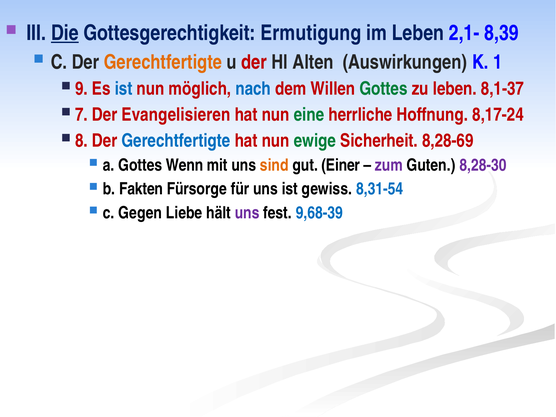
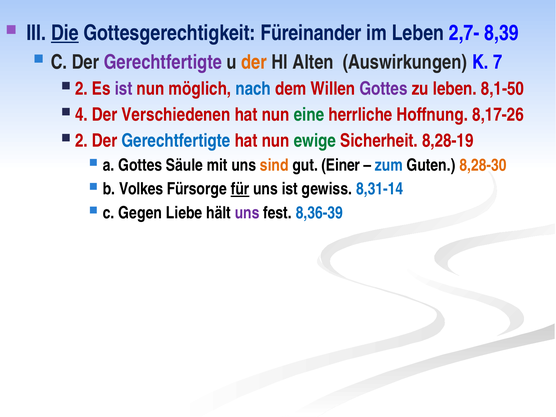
Ermutigung: Ermutigung -> Füreinander
2,1-: 2,1- -> 2,7-
Gerechtfertigte at (163, 62) colour: orange -> purple
der at (254, 62) colour: red -> orange
1: 1 -> 7
9 at (81, 89): 9 -> 2
ist at (124, 89) colour: blue -> purple
Gottes at (384, 89) colour: green -> purple
8,1-37: 8,1-37 -> 8,1-50
7: 7 -> 4
Evangelisieren: Evangelisieren -> Verschiedenen
8,17-24: 8,17-24 -> 8,17-26
8 at (81, 141): 8 -> 2
8,28-69: 8,28-69 -> 8,28-19
Wenn: Wenn -> Säule
zum colour: purple -> blue
8,28-30 colour: purple -> orange
Fakten: Fakten -> Volkes
für underline: none -> present
8,31-54: 8,31-54 -> 8,31-14
9,68-39: 9,68-39 -> 8,36-39
